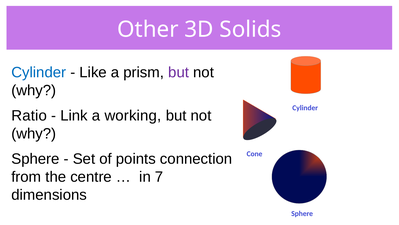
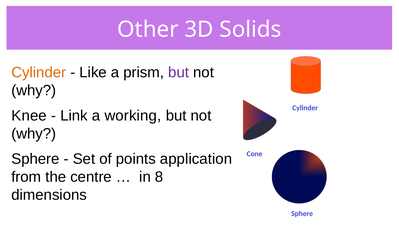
Cylinder at (39, 72) colour: blue -> orange
Ratio: Ratio -> Knee
connection: connection -> application
7: 7 -> 8
